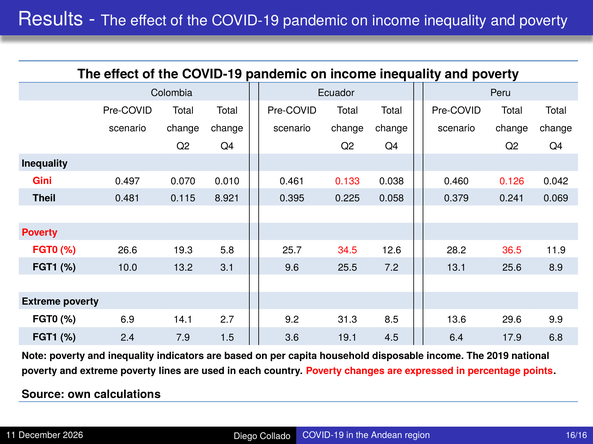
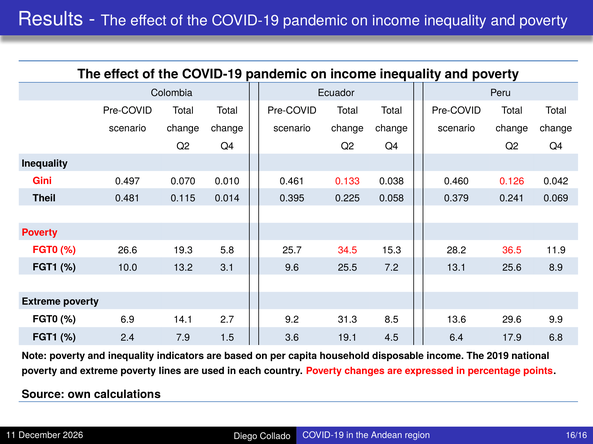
8.921: 8.921 -> 0.014
12.6: 12.6 -> 15.3
